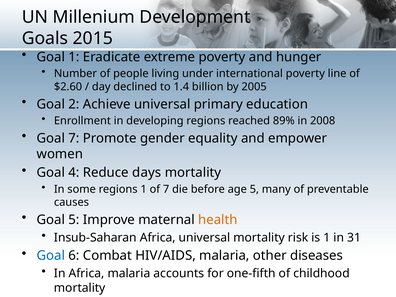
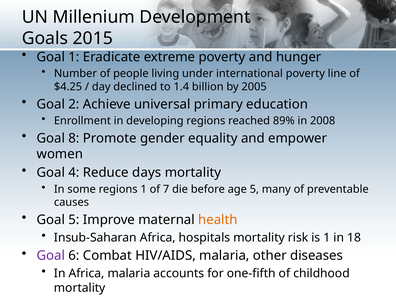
$2.60: $2.60 -> $4.25
7 at (74, 138): 7 -> 8
Africa universal: universal -> hospitals
31: 31 -> 18
Goal at (51, 256) colour: blue -> purple
